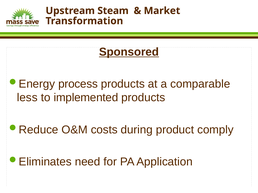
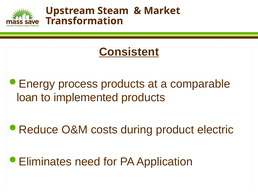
Sponsored: Sponsored -> Consistent
less: less -> loan
comply: comply -> electric
